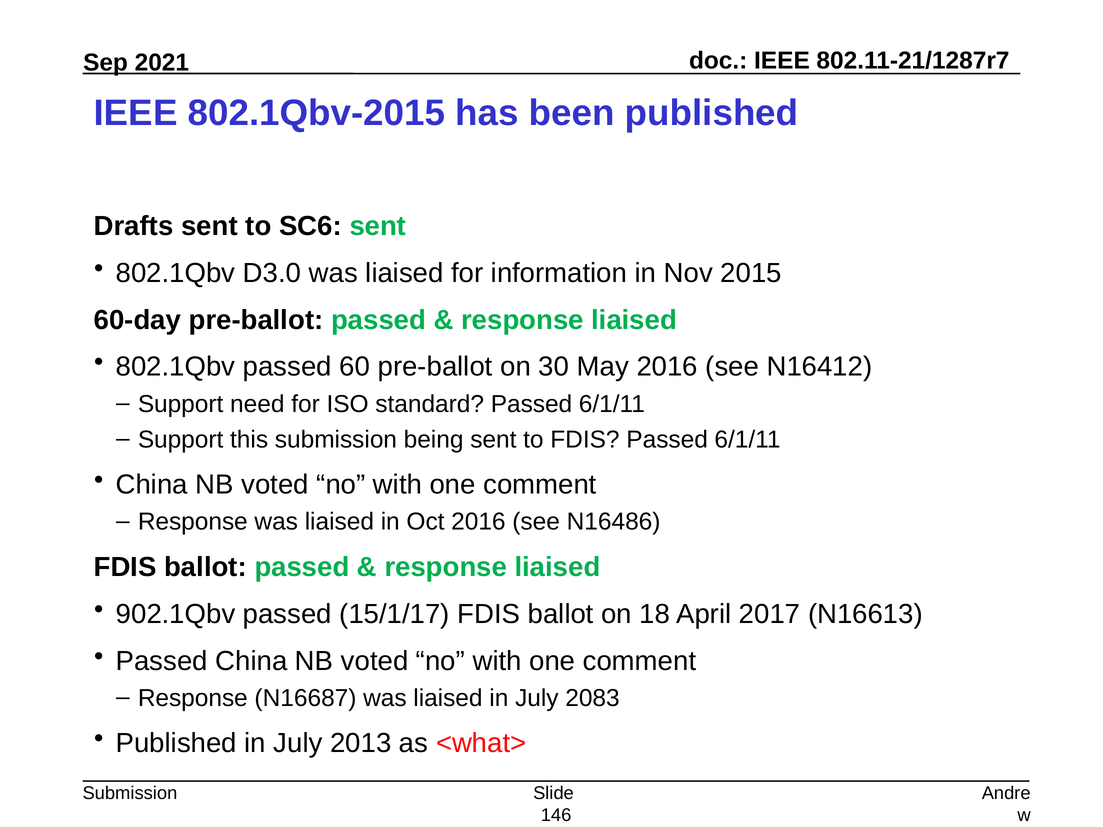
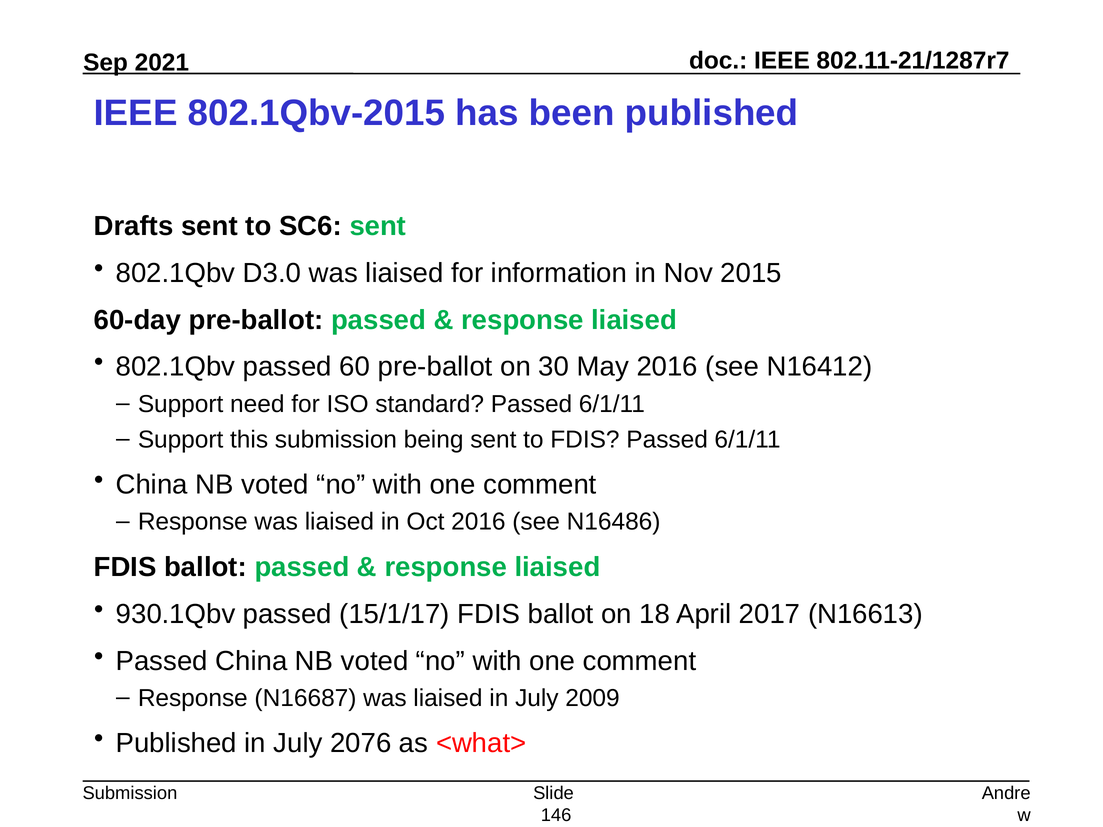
902.1Qbv: 902.1Qbv -> 930.1Qbv
2083: 2083 -> 2009
2013: 2013 -> 2076
